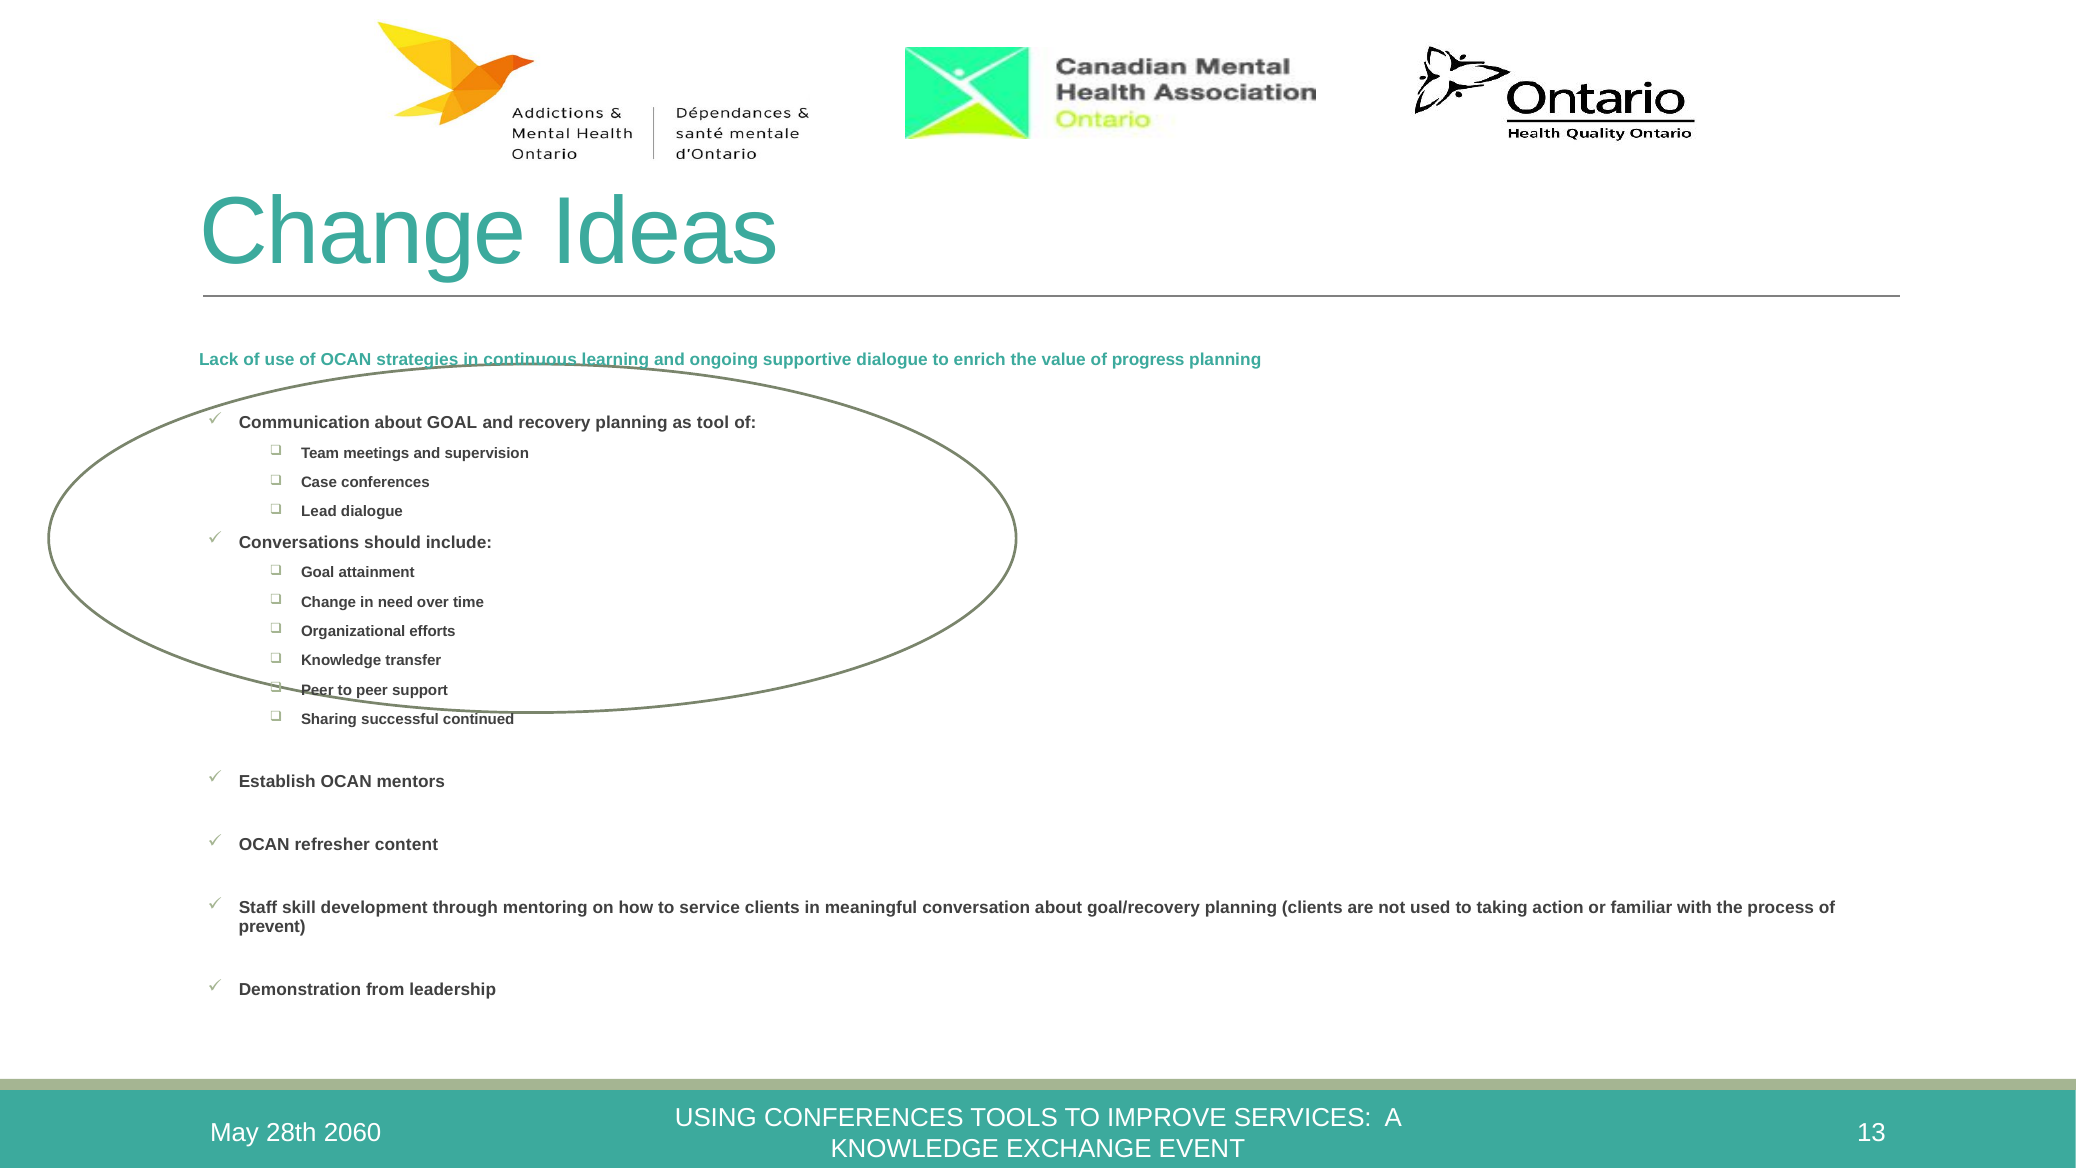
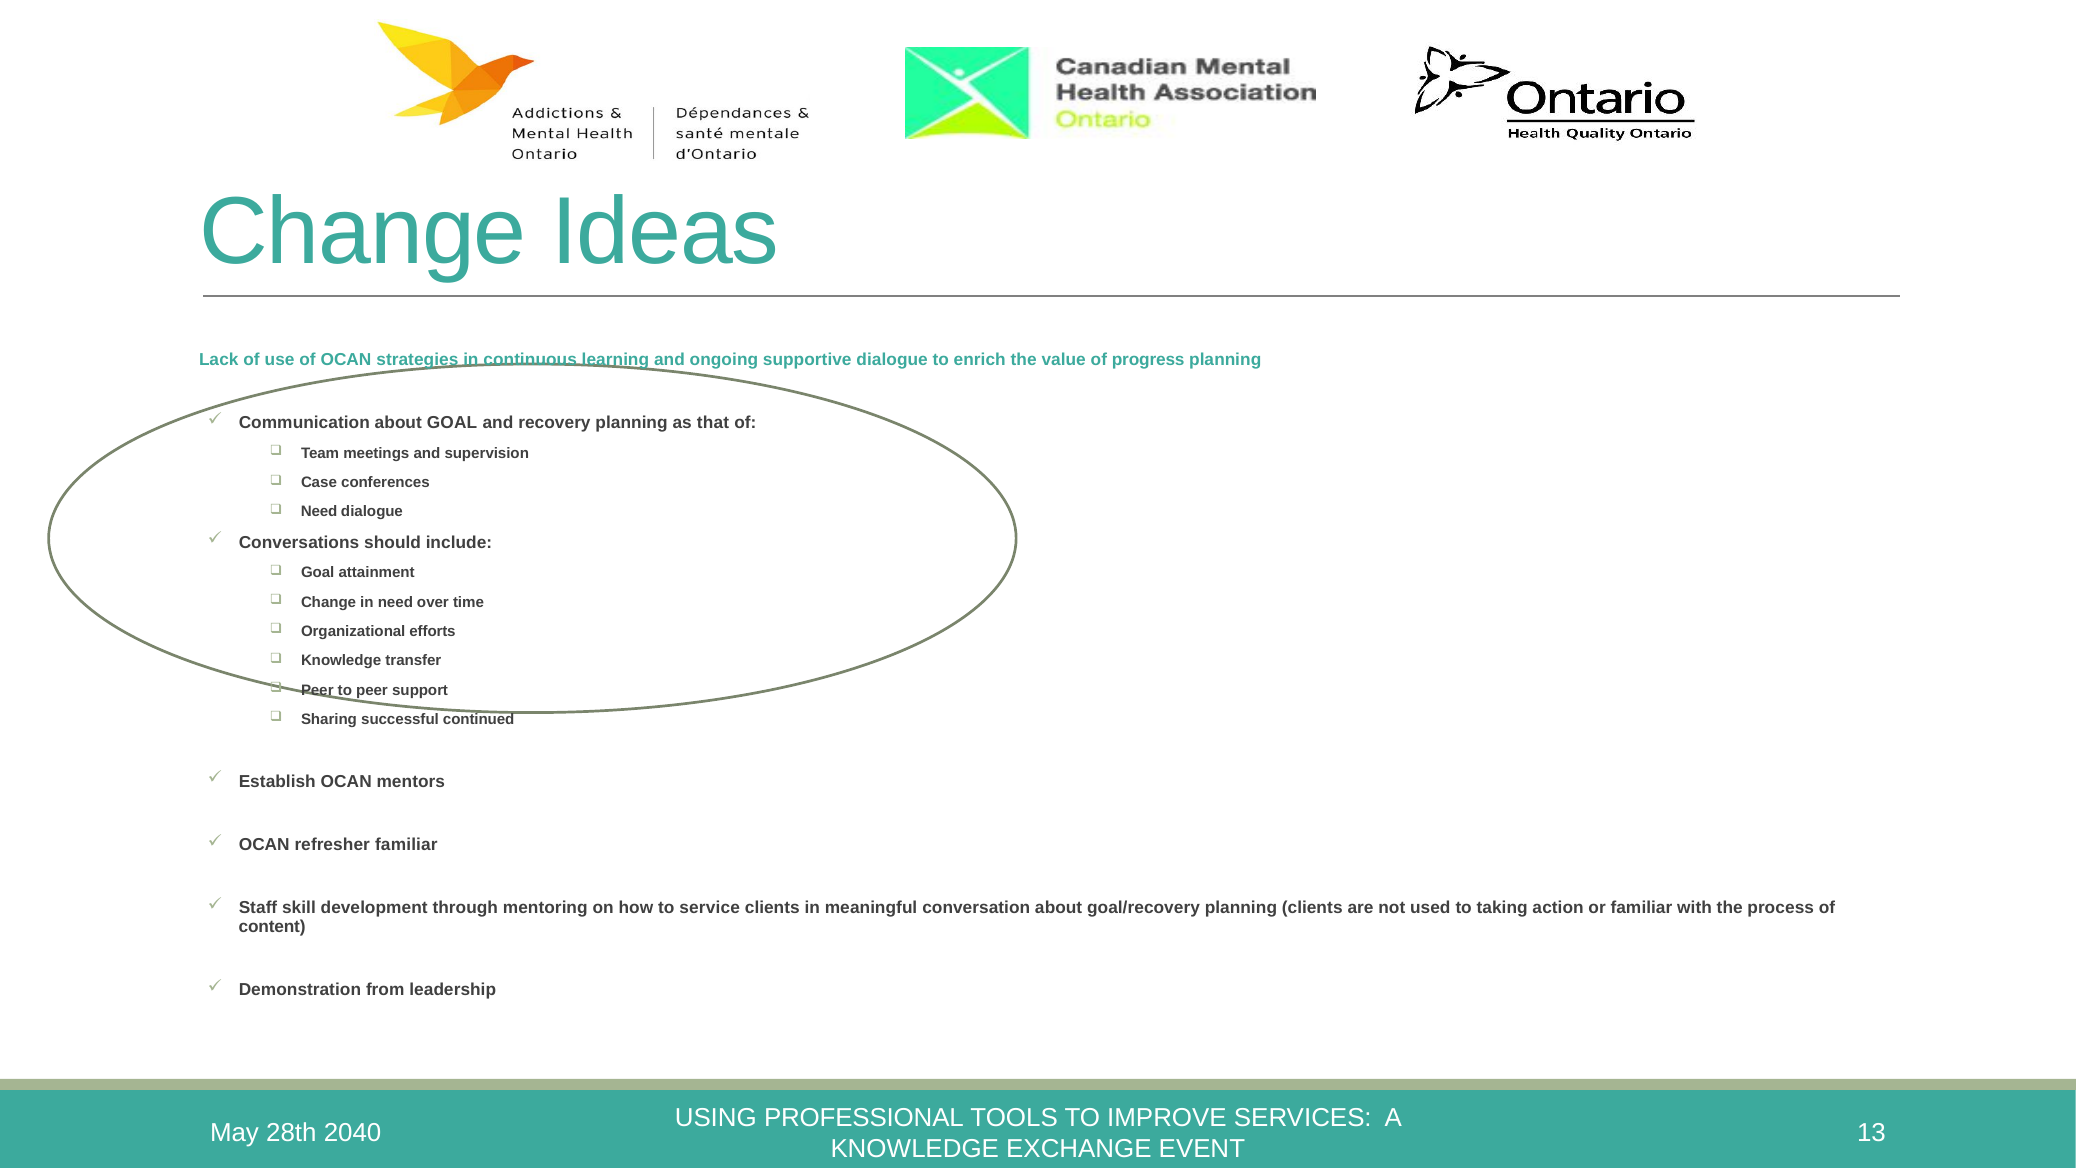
tool: tool -> that
Lead at (319, 512): Lead -> Need
refresher content: content -> familiar
prevent: prevent -> content
USING CONFERENCES: CONFERENCES -> PROFESSIONAL
2060: 2060 -> 2040
